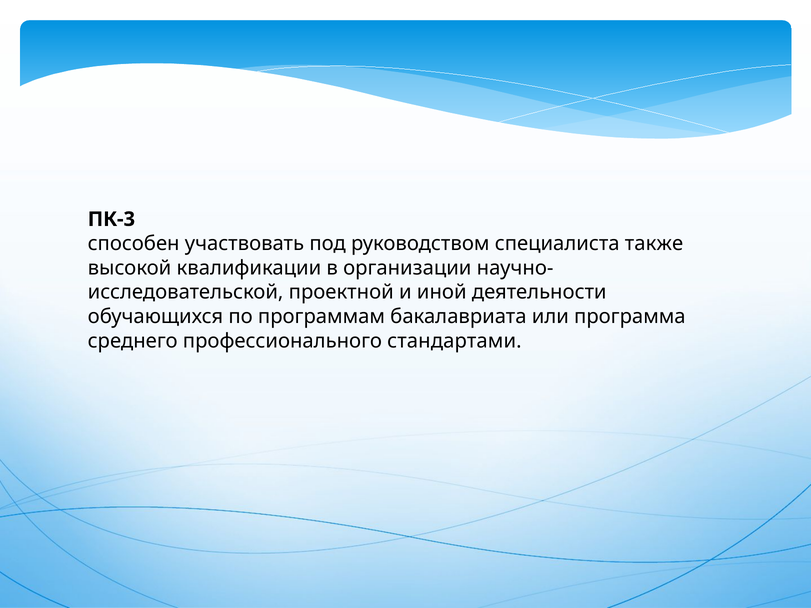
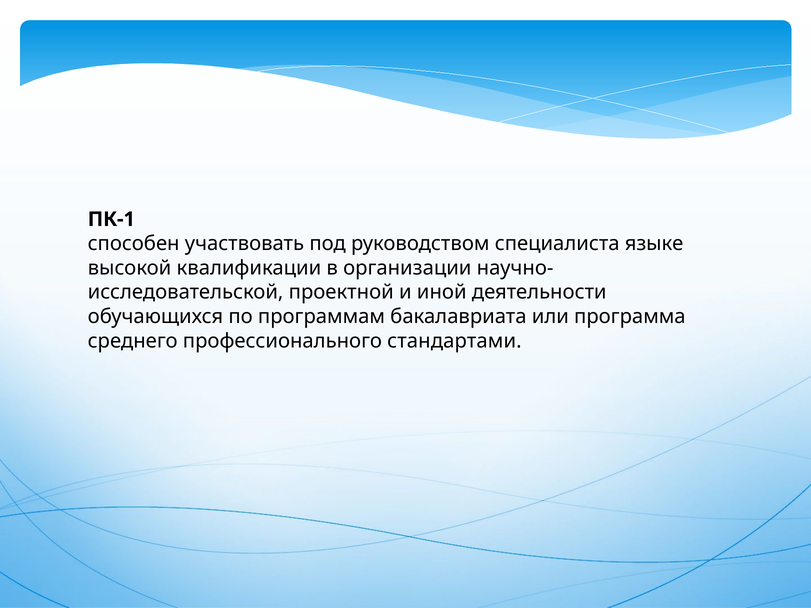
ПК-3: ПК-3 -> ПК-1
также: также -> языке
